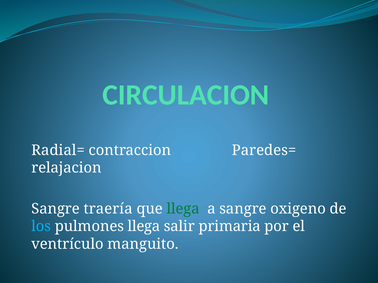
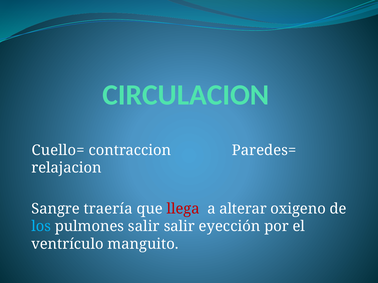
Radial=: Radial= -> Cuello=
llega at (183, 209) colour: green -> red
a sangre: sangre -> alterar
pulmones llega: llega -> salir
primaria: primaria -> eyección
